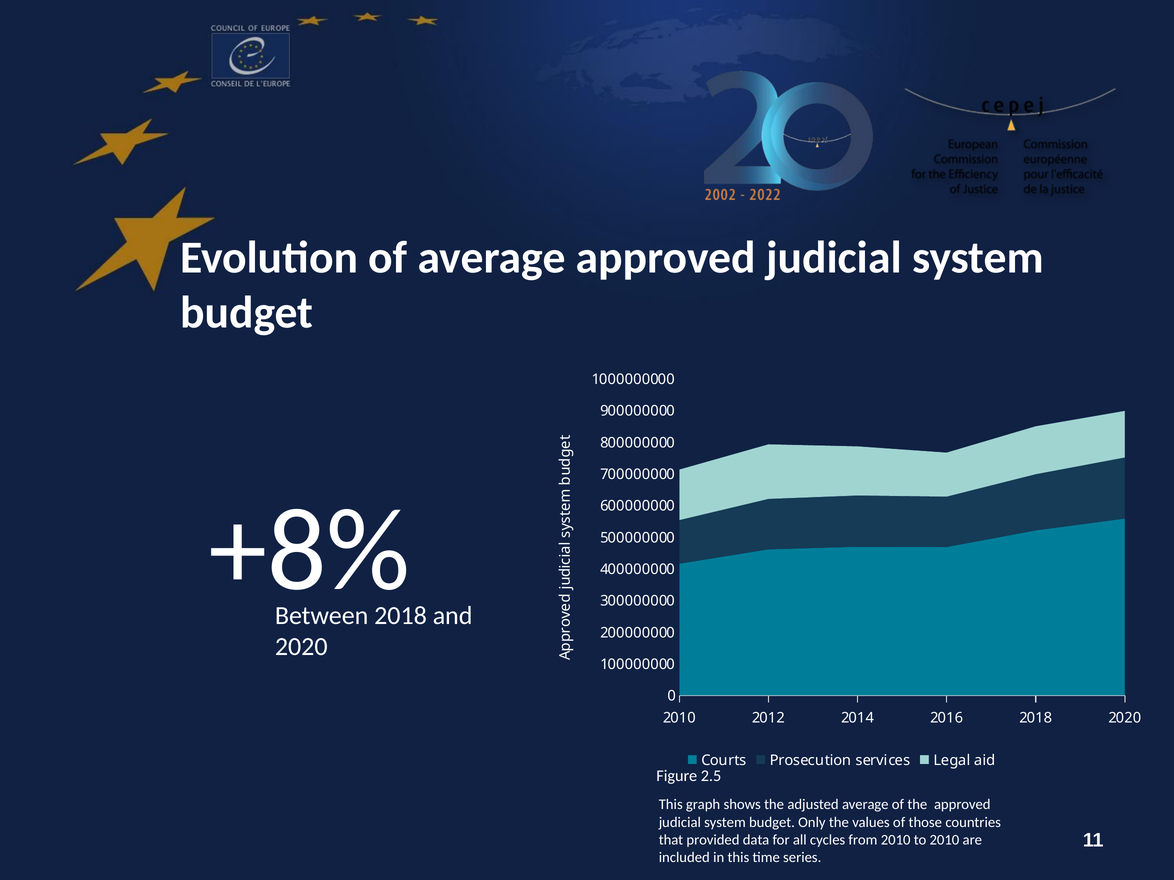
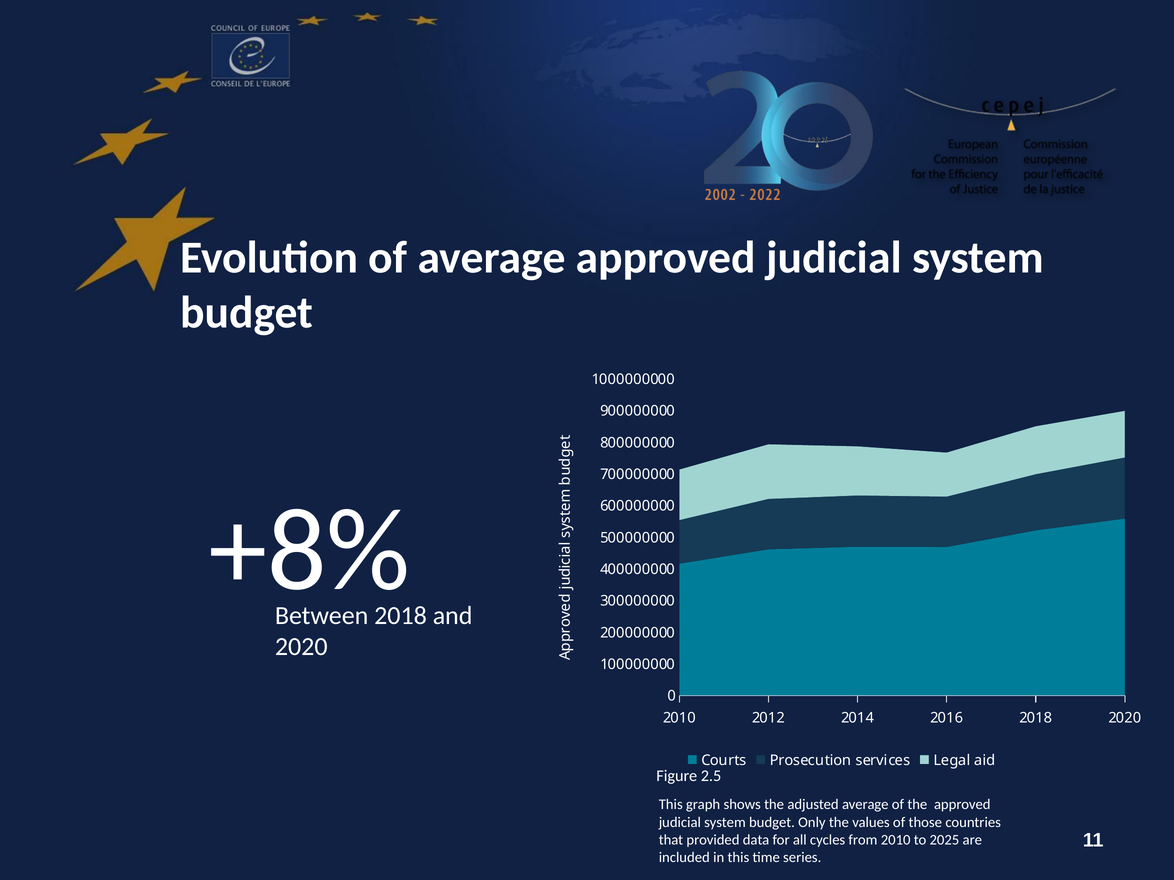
to 2010: 2010 -> 2025
